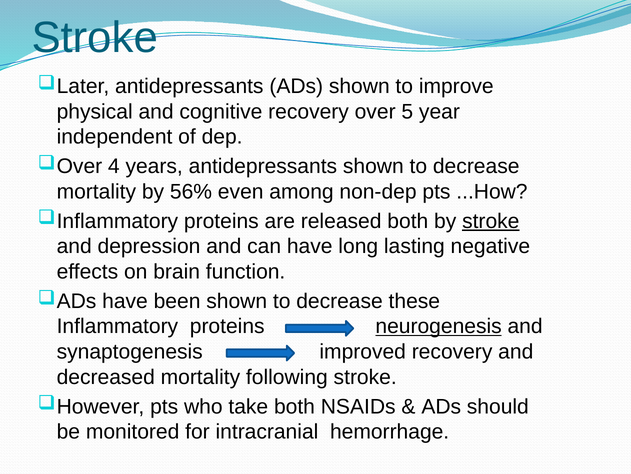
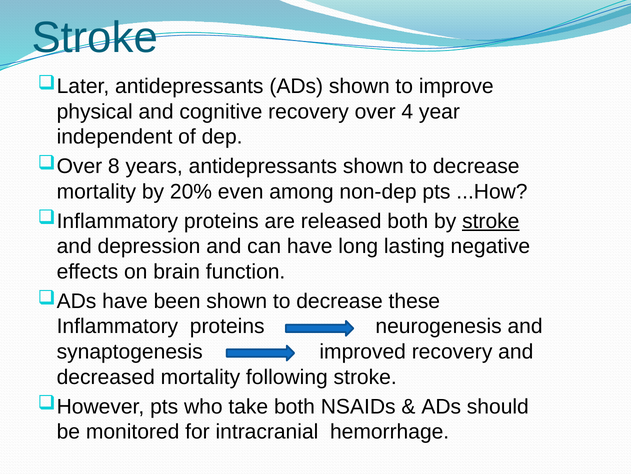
5: 5 -> 4
4: 4 -> 8
56%: 56% -> 20%
neurogenesis underline: present -> none
